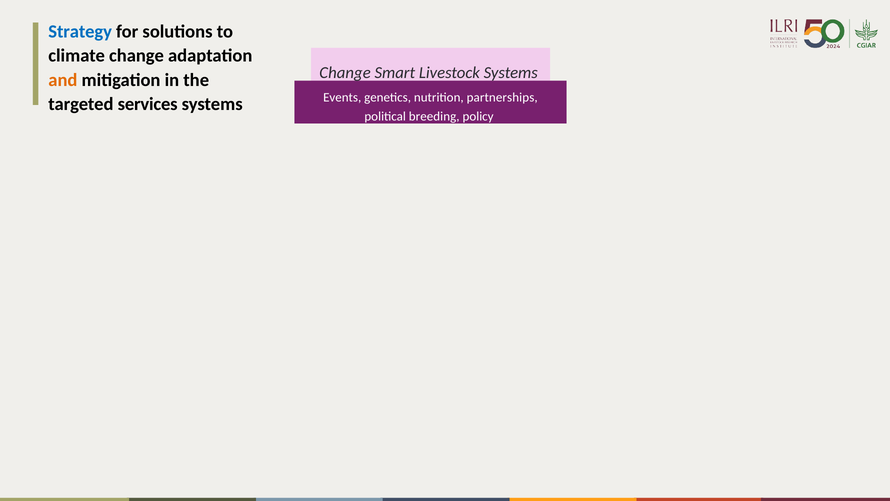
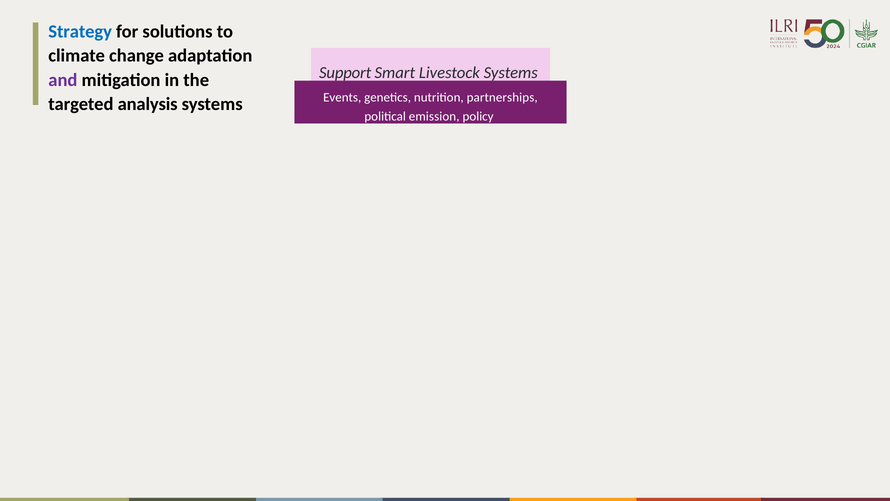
Change at (345, 73): Change -> Support
and colour: orange -> purple
services: services -> analysis
breeding: breeding -> emission
